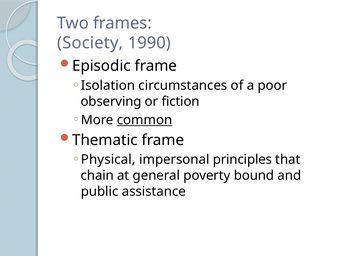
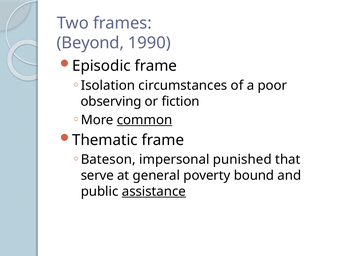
Society: Society -> Beyond
Physical: Physical -> Bateson
principles: principles -> punished
chain: chain -> serve
assistance underline: none -> present
